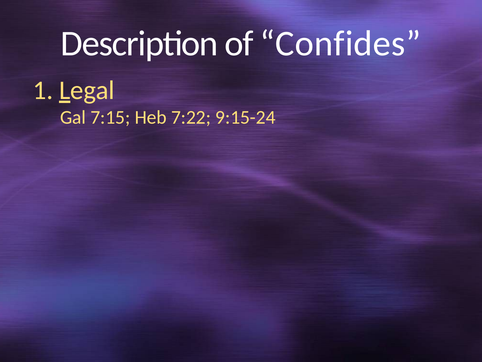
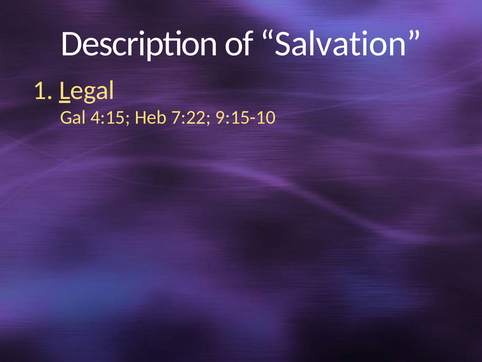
Confides: Confides -> Salvation
7:15: 7:15 -> 4:15
9:15-24: 9:15-24 -> 9:15-10
